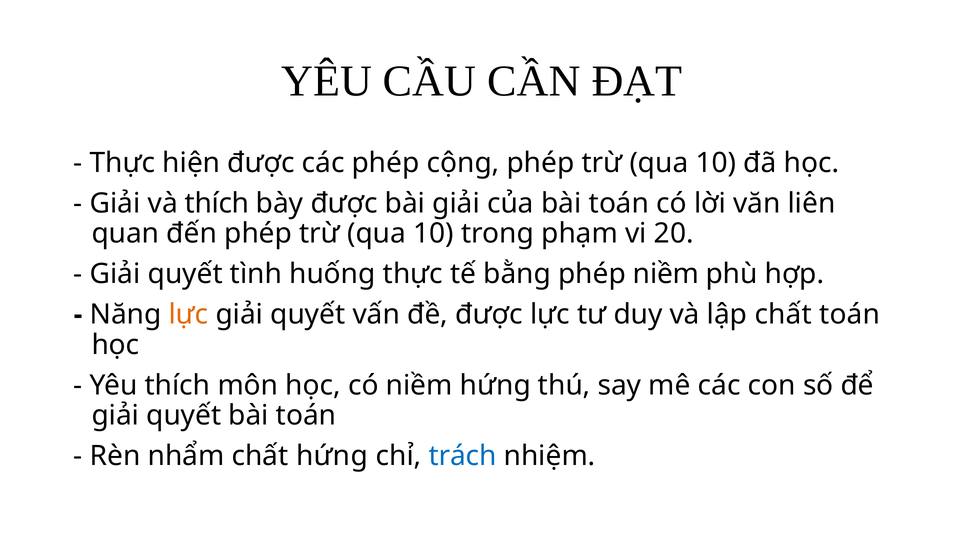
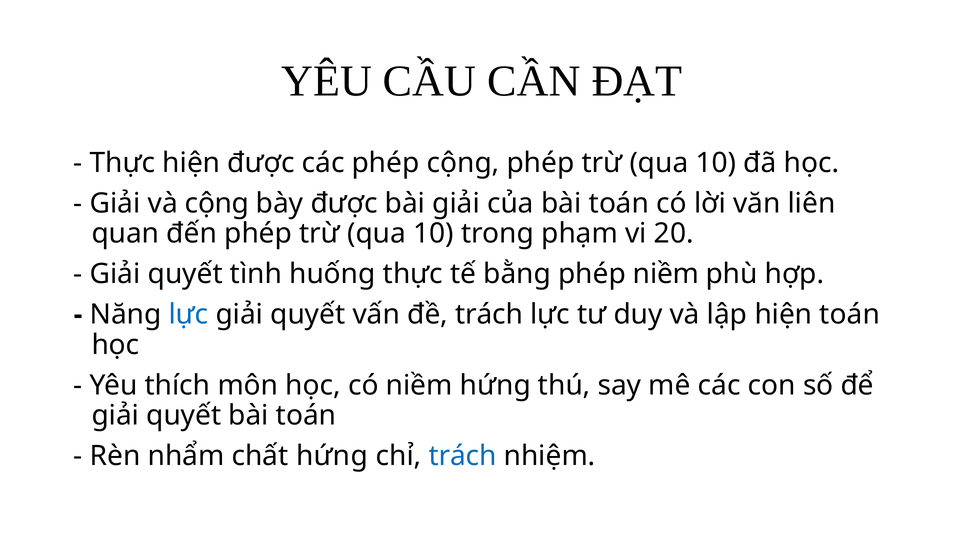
và thích: thích -> cộng
lực at (189, 315) colour: orange -> blue
đề được: được -> trách
lập chất: chất -> hiện
